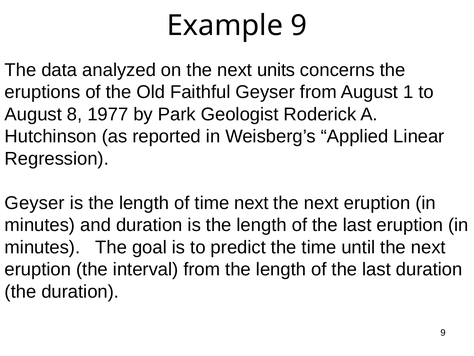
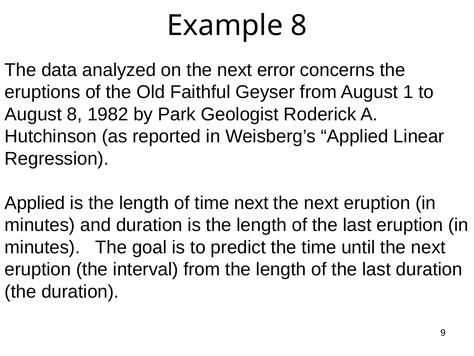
Example 9: 9 -> 8
units: units -> error
1977: 1977 -> 1982
Geyser at (35, 203): Geyser -> Applied
